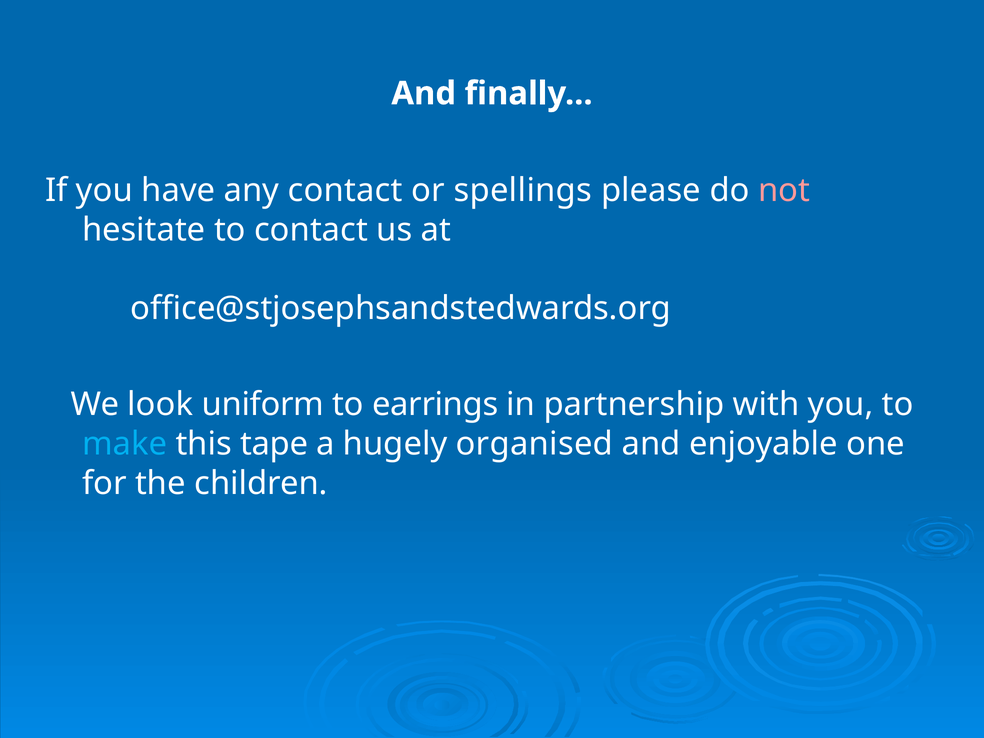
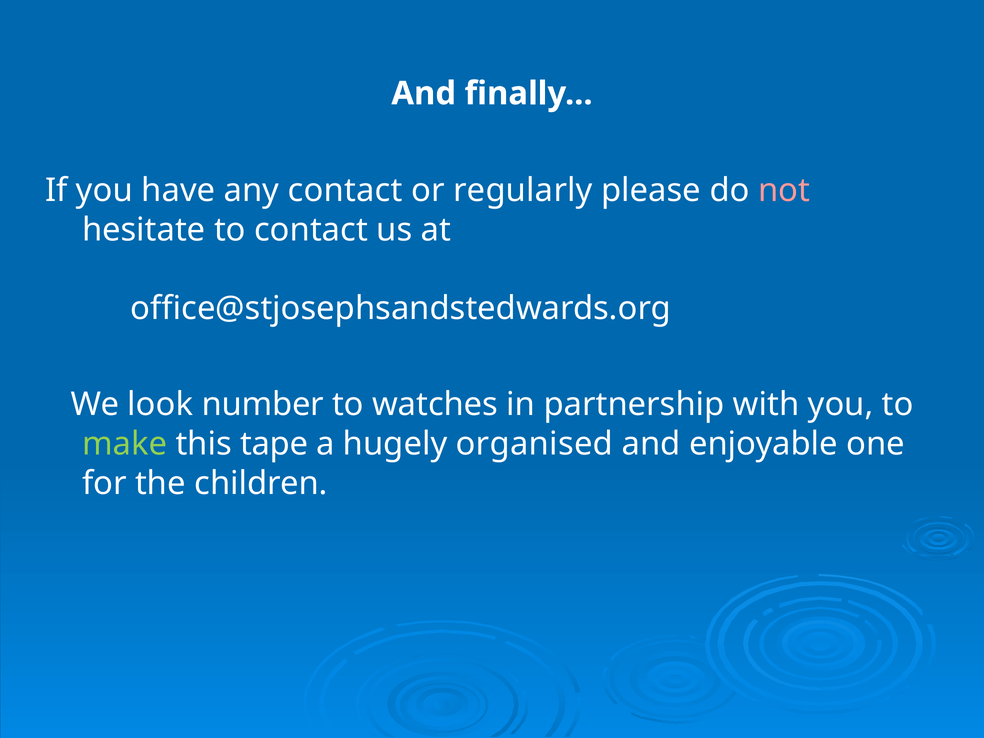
spellings: spellings -> regularly
uniform: uniform -> number
earrings: earrings -> watches
make colour: light blue -> light green
